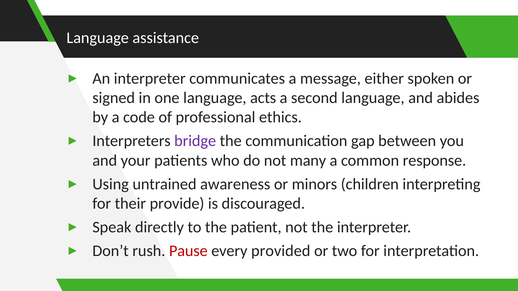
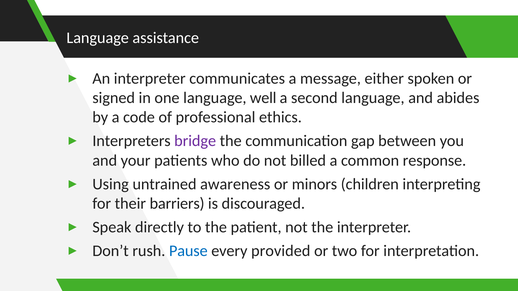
acts: acts -> well
many: many -> billed
provide: provide -> barriers
Pause colour: red -> blue
